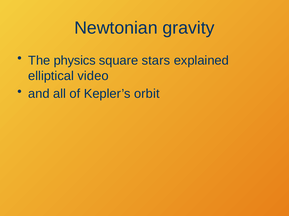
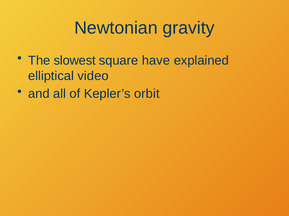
physics: physics -> slowest
stars: stars -> have
